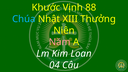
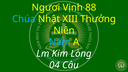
Khước: Khước -> Ngươi
Năm colour: pink -> light blue
Loan: Loan -> Lòng
